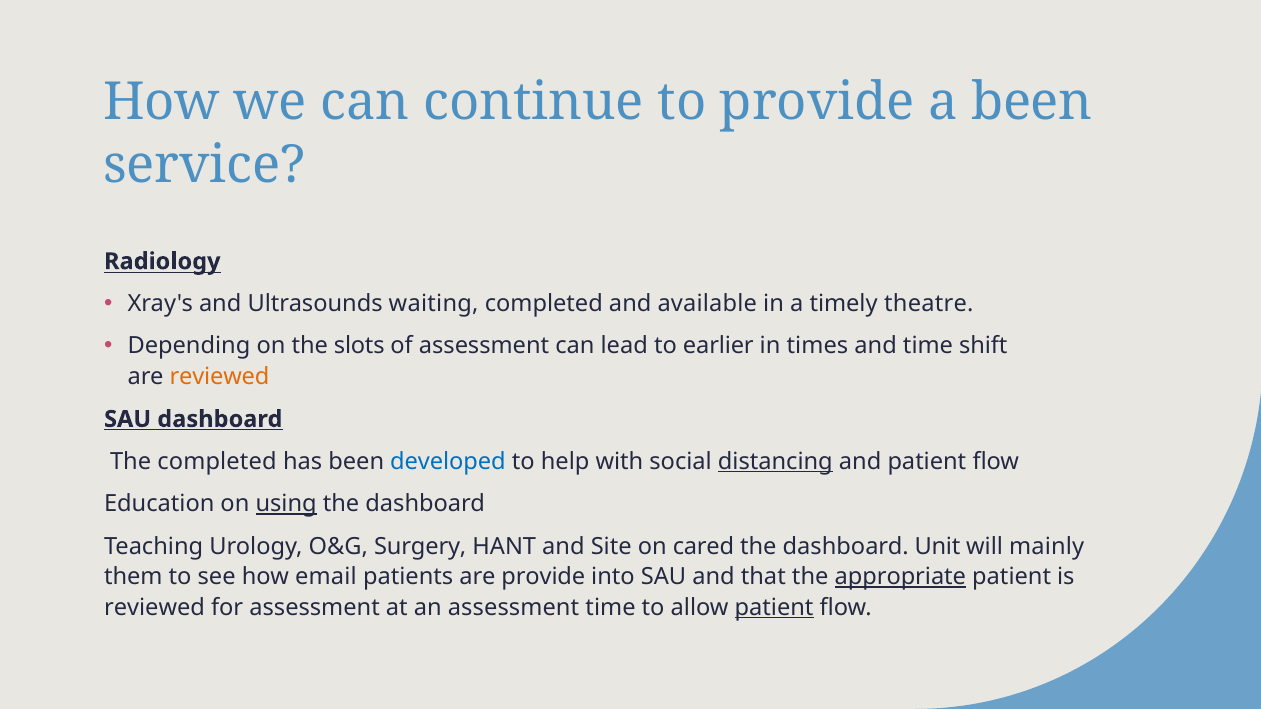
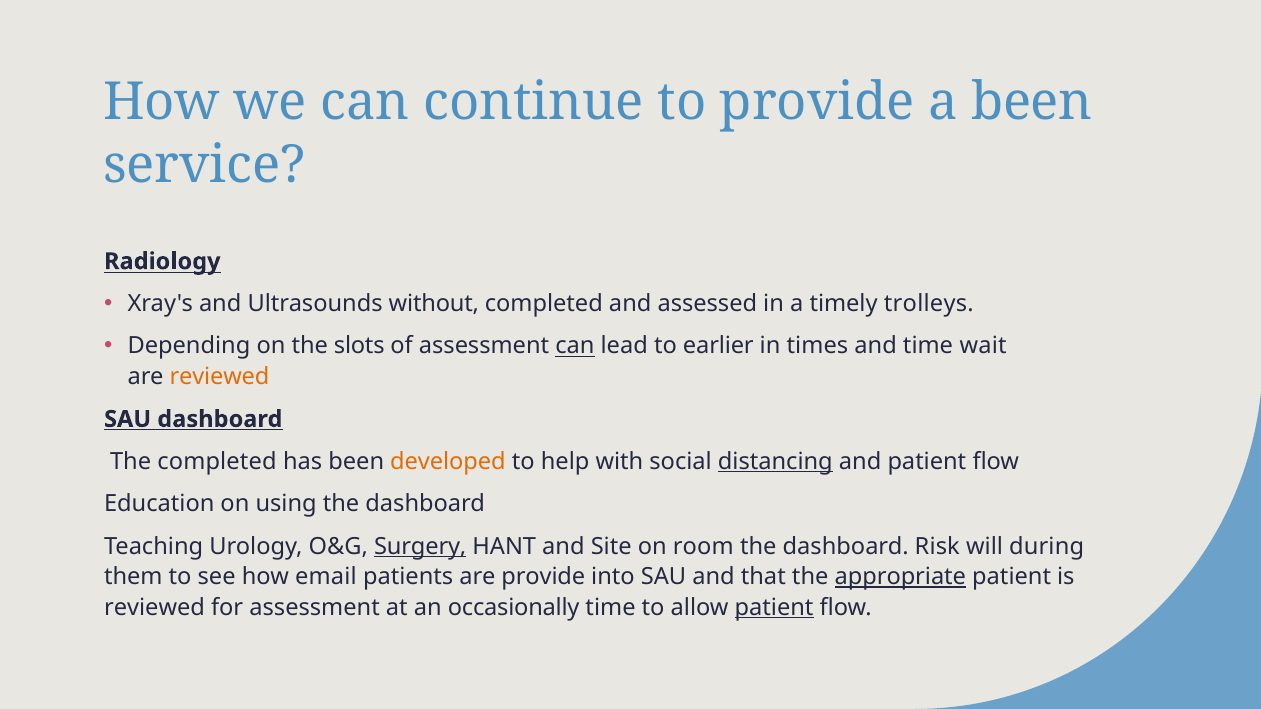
waiting: waiting -> without
available: available -> assessed
theatre: theatre -> trolleys
can at (575, 346) underline: none -> present
shift: shift -> wait
developed colour: blue -> orange
using underline: present -> none
Surgery underline: none -> present
cared: cared -> room
Unit: Unit -> Risk
mainly: mainly -> during
an assessment: assessment -> occasionally
